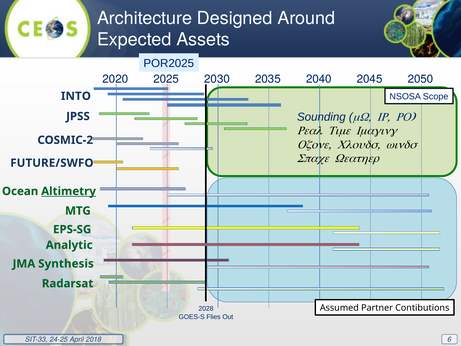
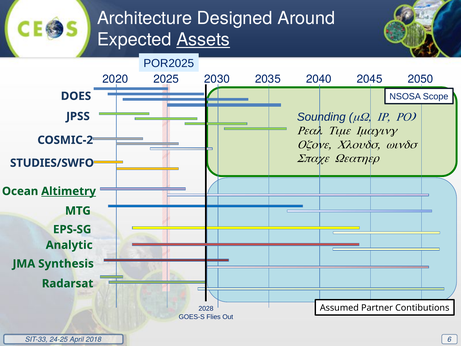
Assets underline: none -> present
INTO: INTO -> DOES
FUTURE/SWFO: FUTURE/SWFO -> STUDIES/SWFO
